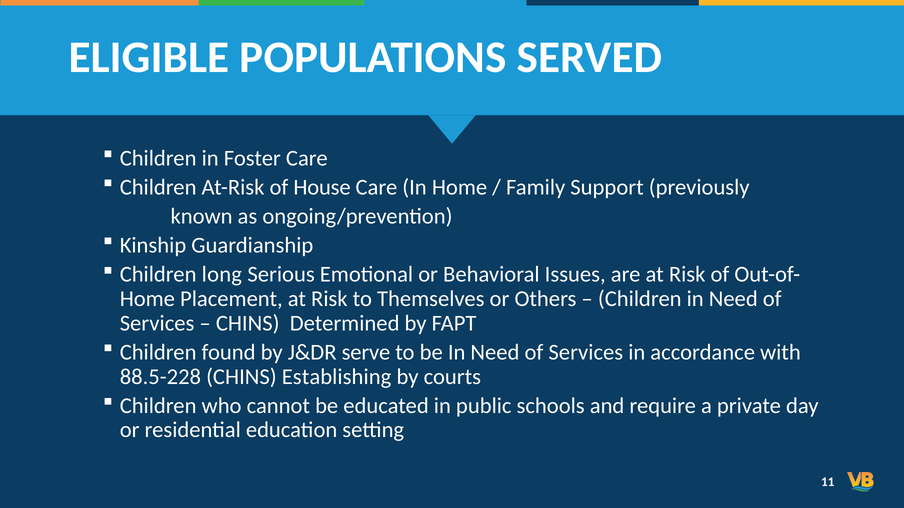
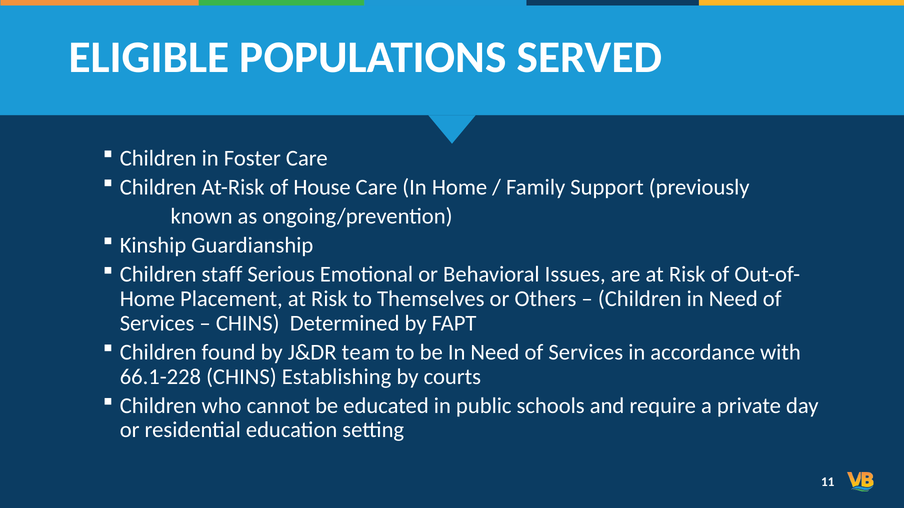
long: long -> staff
serve: serve -> team
88.5-228: 88.5-228 -> 66.1-228
